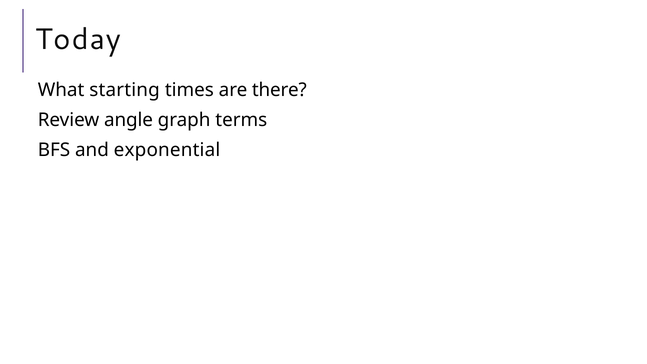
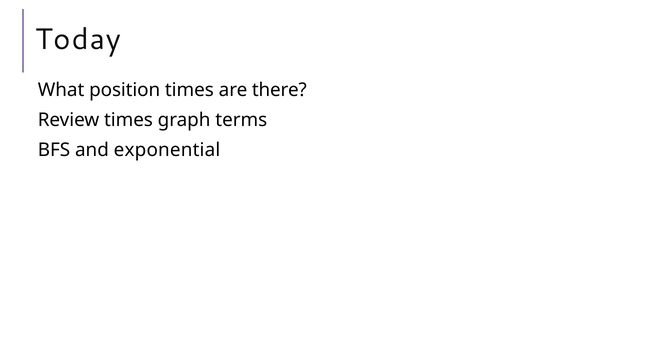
starting: starting -> position
Review angle: angle -> times
